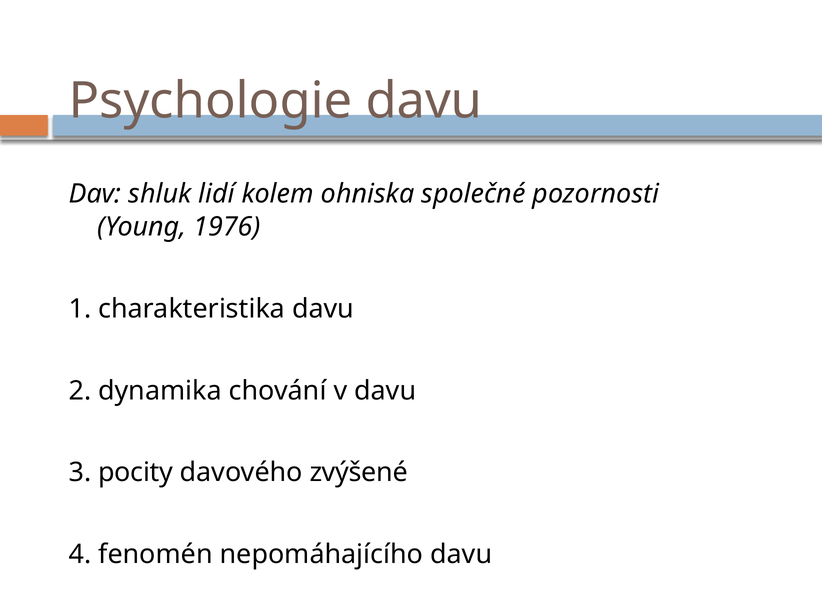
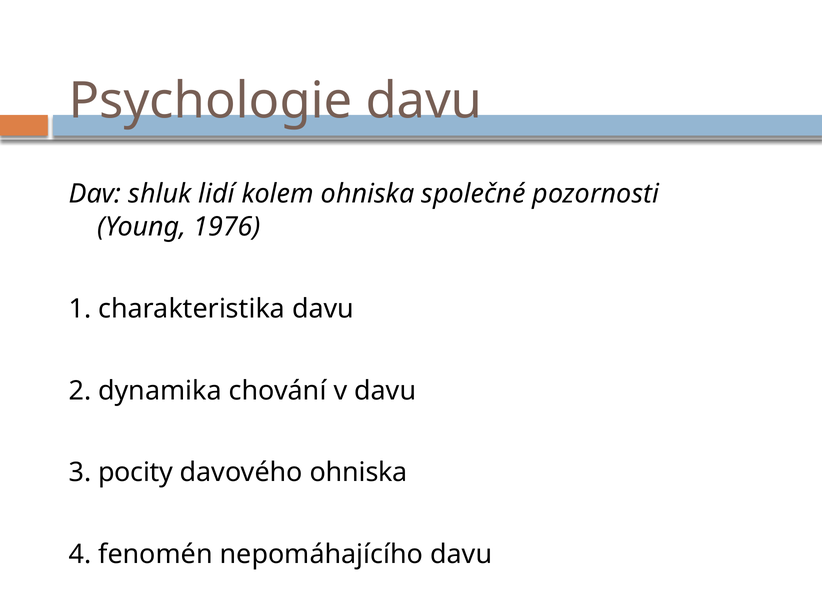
davového zvýšené: zvýšené -> ohniska
